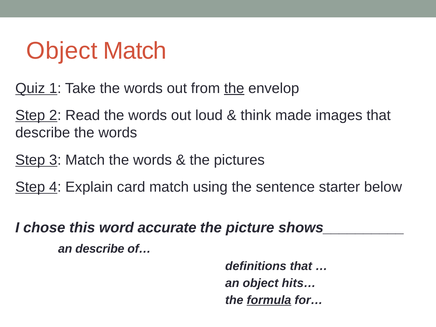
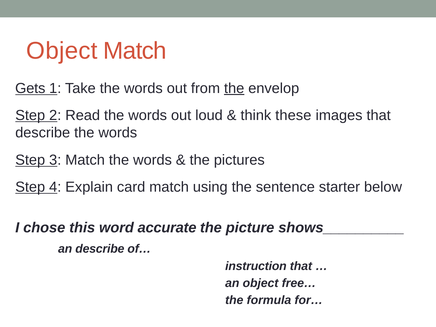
Quiz: Quiz -> Gets
made: made -> these
definitions: definitions -> instruction
hits…: hits… -> free…
formula underline: present -> none
